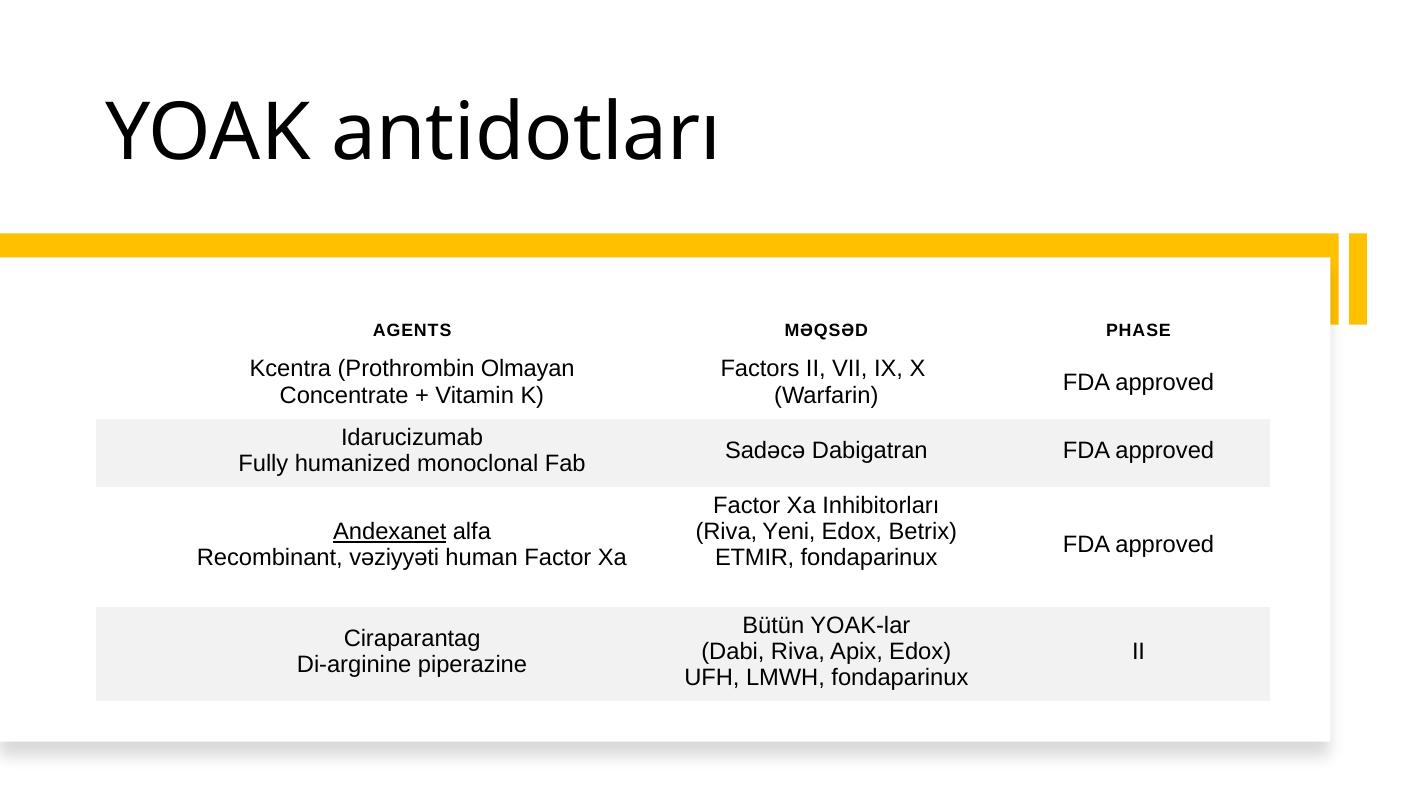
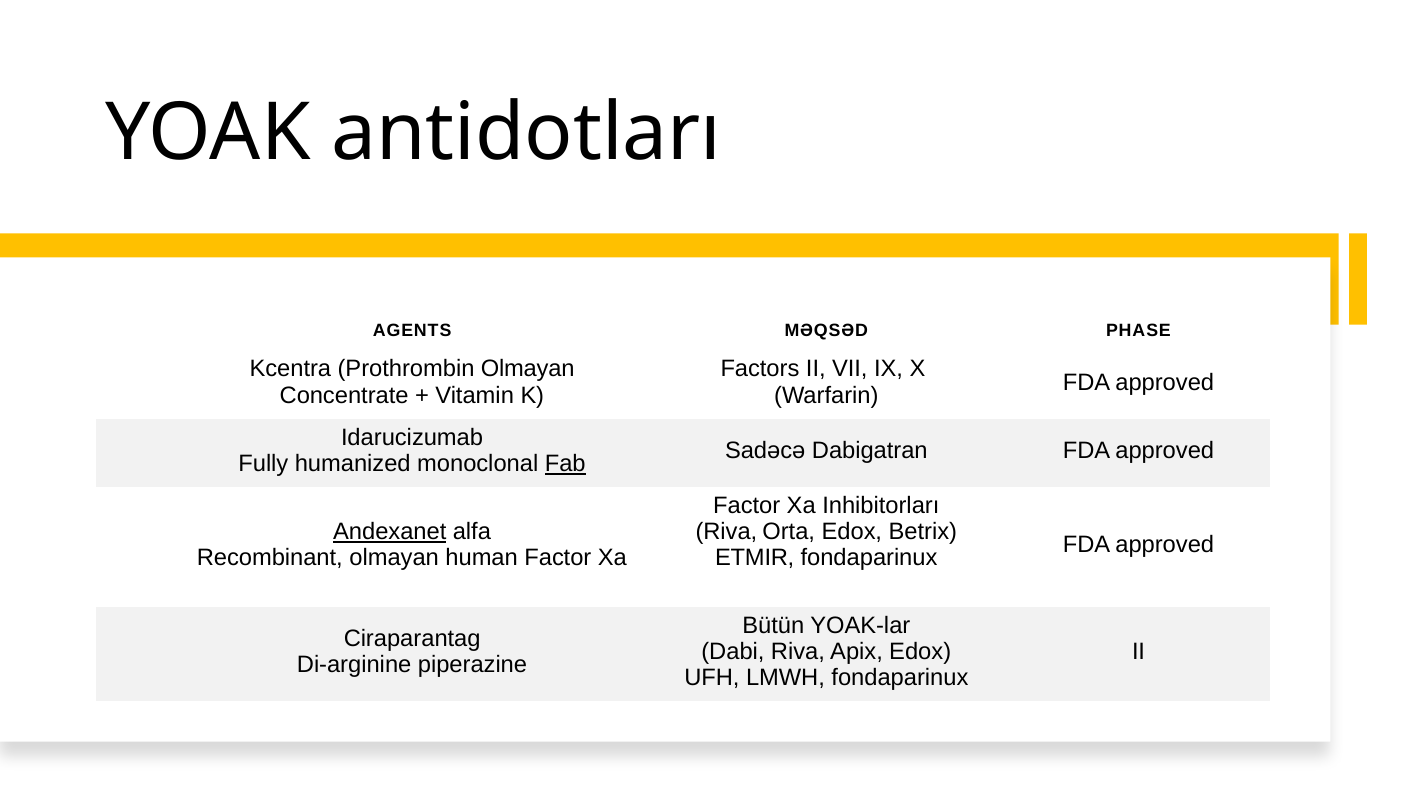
Fab underline: none -> present
Yeni: Yeni -> Orta
Recombinant vəziyyəti: vəziyyəti -> olmayan
